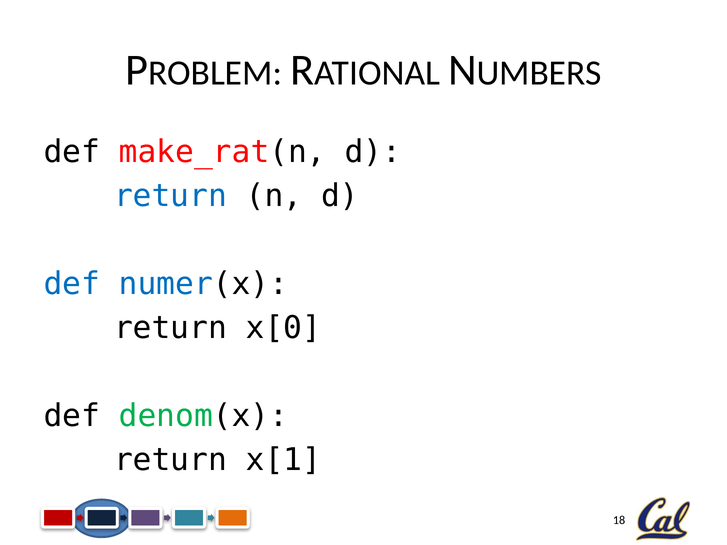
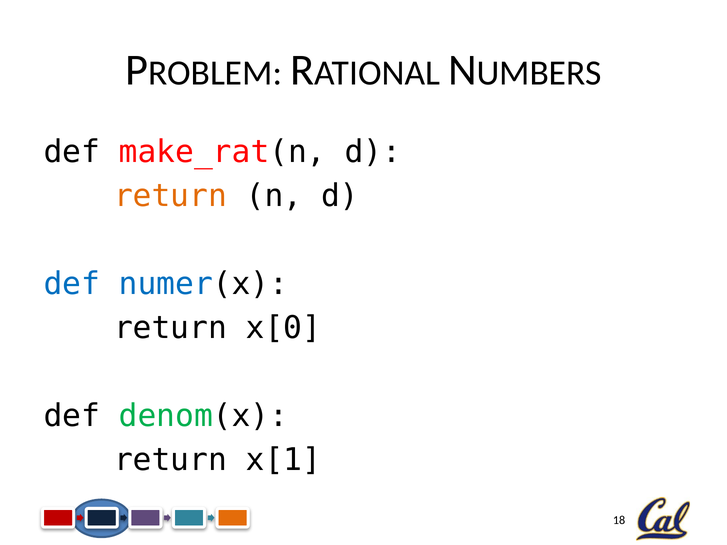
return at (171, 196) colour: blue -> orange
